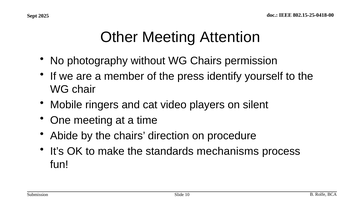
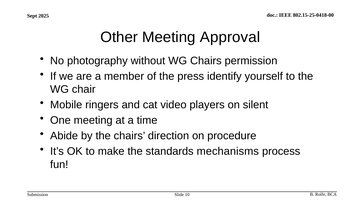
Attention: Attention -> Approval
